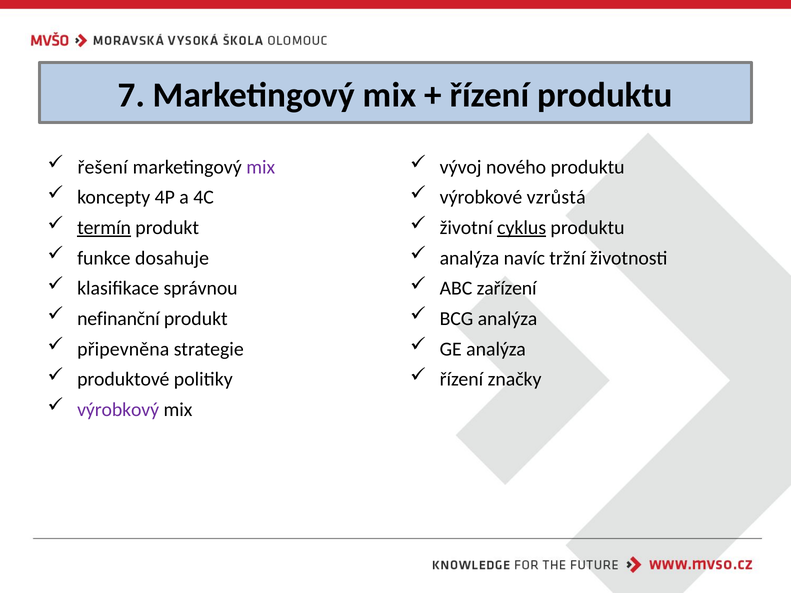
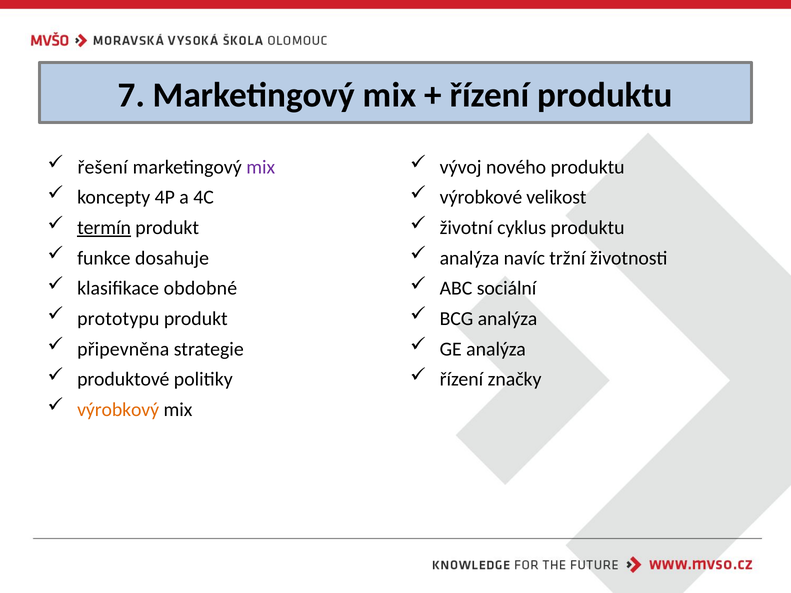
vzrůstá: vzrůstá -> velikost
cyklus underline: present -> none
správnou: správnou -> obdobné
zařízení: zařízení -> sociální
nefinanční: nefinanční -> prototypu
výrobkový colour: purple -> orange
